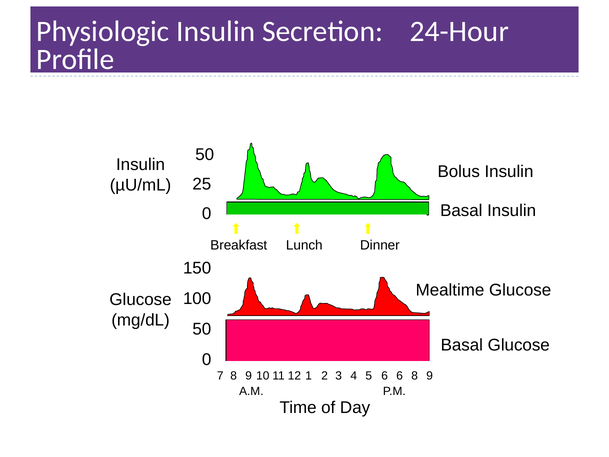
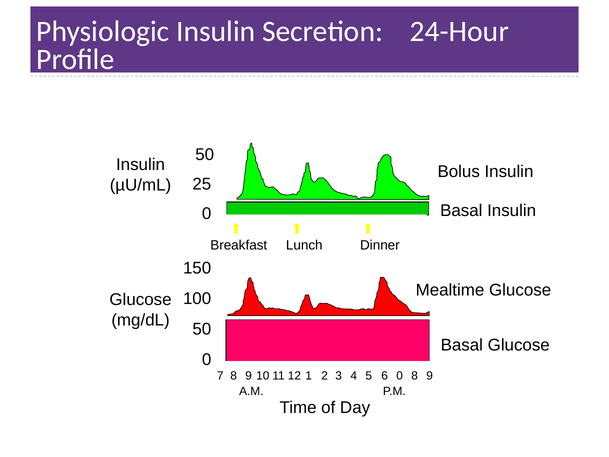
6 6: 6 -> 0
